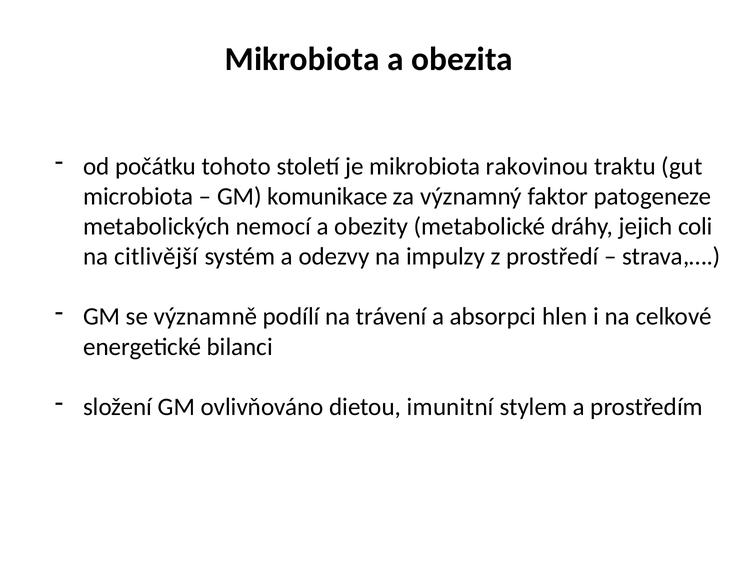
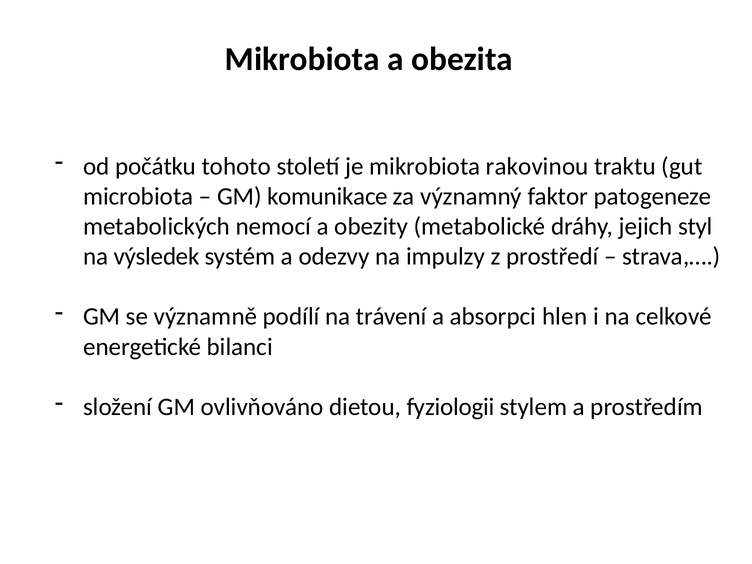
coli: coli -> styl
citlivější: citlivější -> výsledek
imunitní: imunitní -> fyziologii
